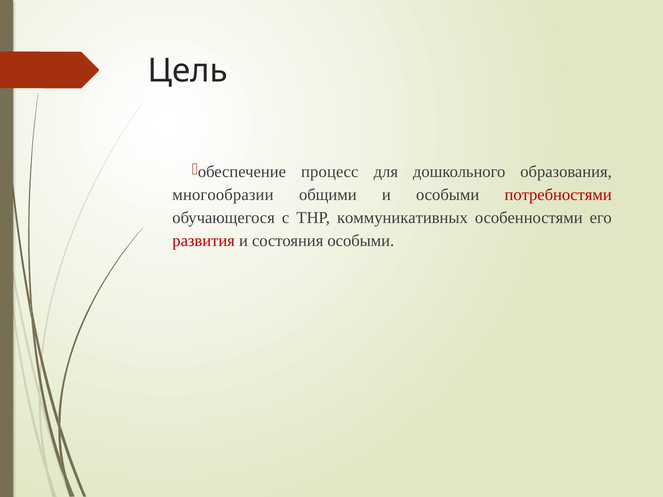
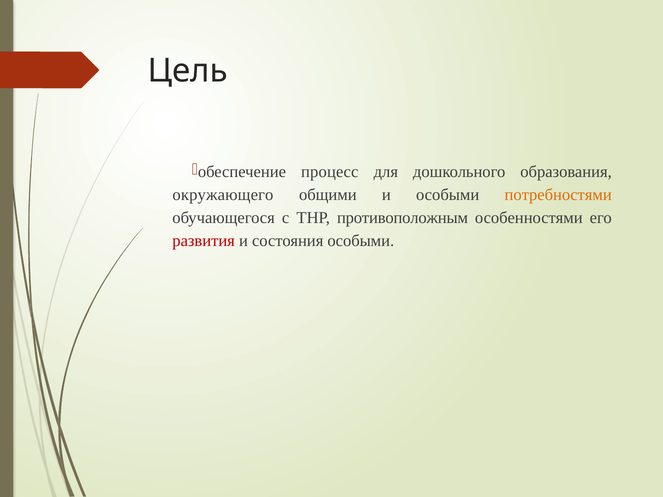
многообразии: многообразии -> окружающего
потребностями colour: red -> orange
коммуникативных: коммуникативных -> противоположным
